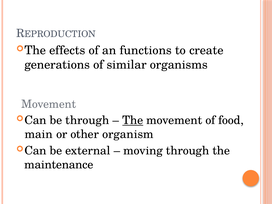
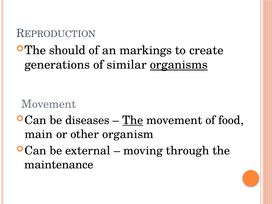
effects: effects -> should
functions: functions -> markings
organisms underline: none -> present
be through: through -> diseases
